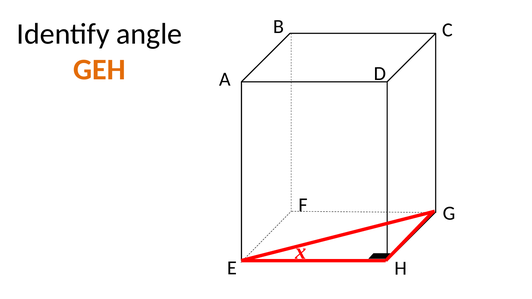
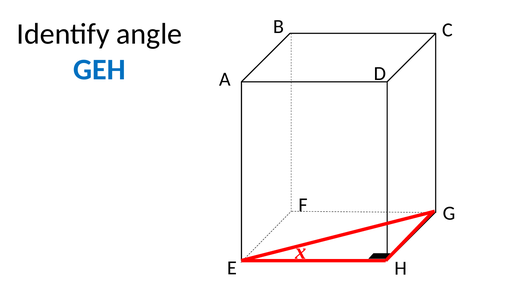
GEH colour: orange -> blue
